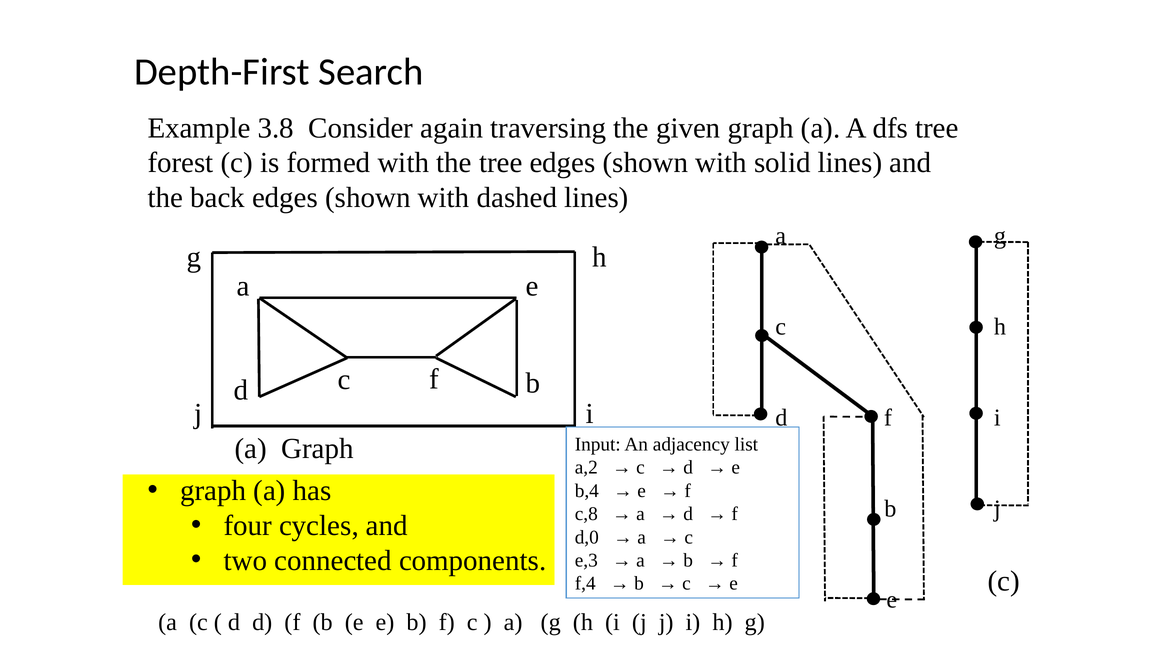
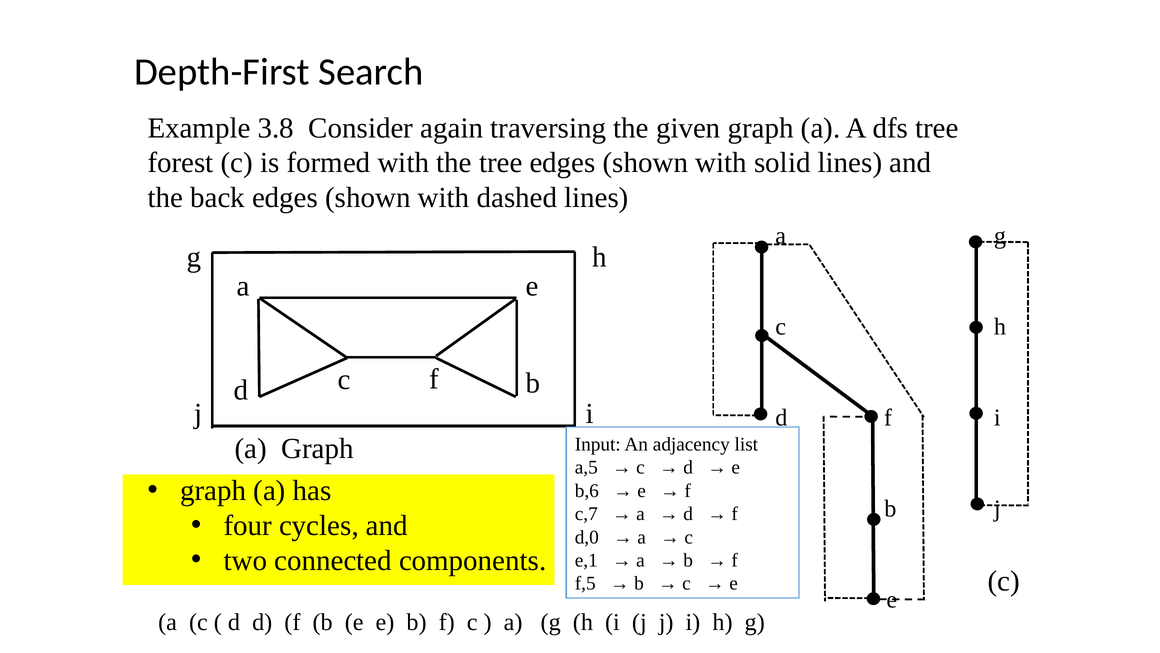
a,2: a,2 -> a,5
b,4: b,4 -> b,6
c,8: c,8 -> c,7
e,3: e,3 -> e,1
f,4: f,4 -> f,5
